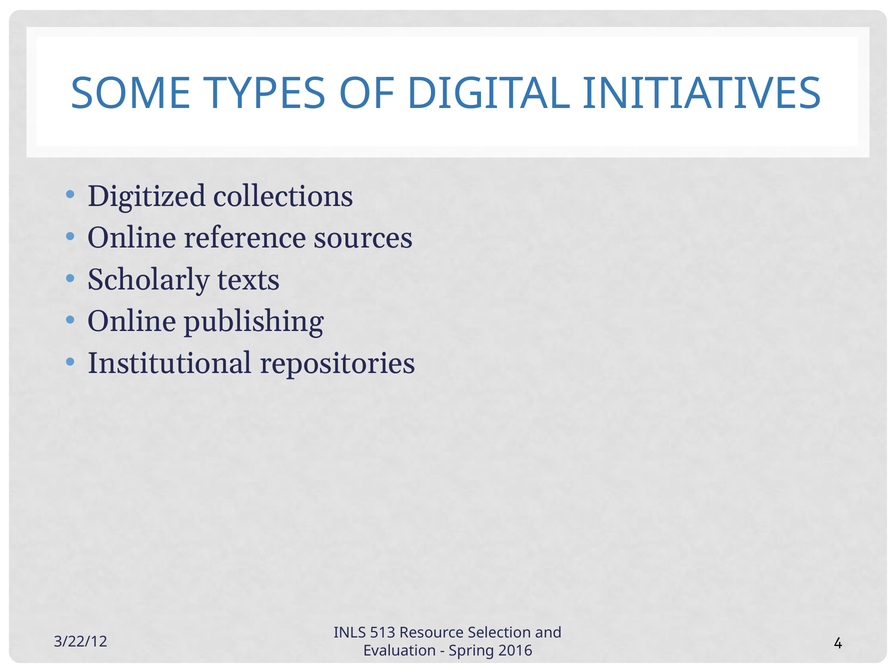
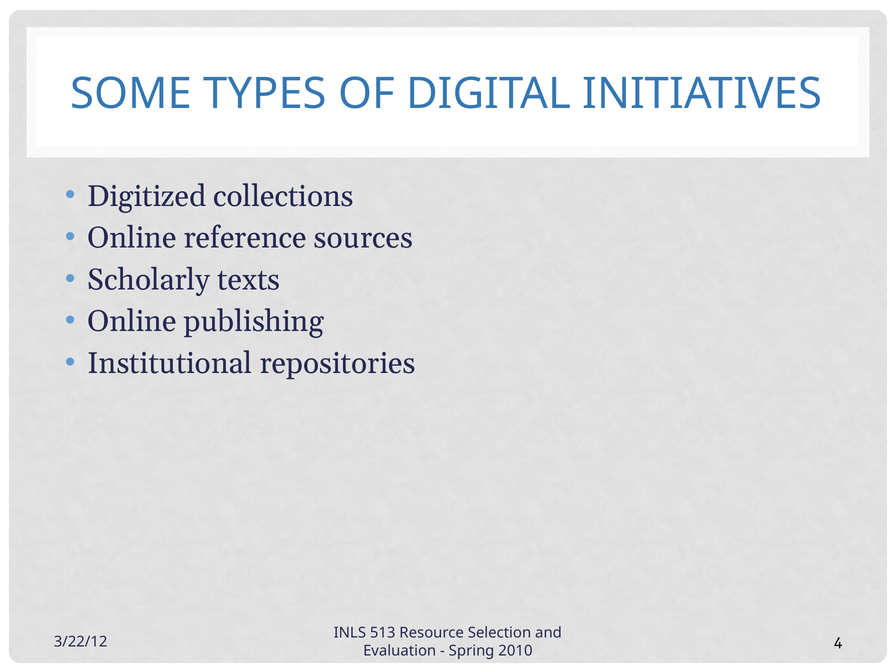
2016: 2016 -> 2010
